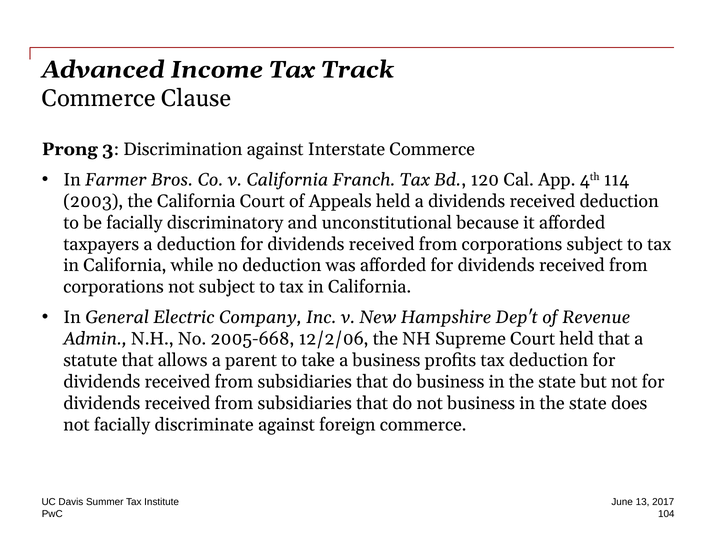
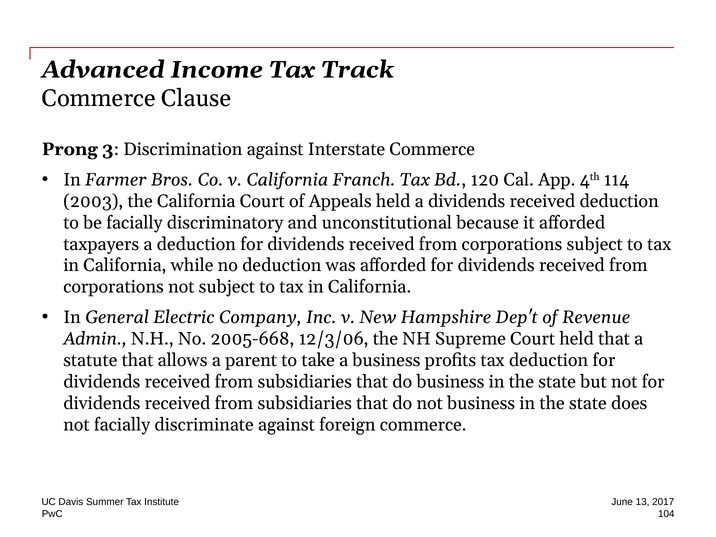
12/2/06: 12/2/06 -> 12/3/06
